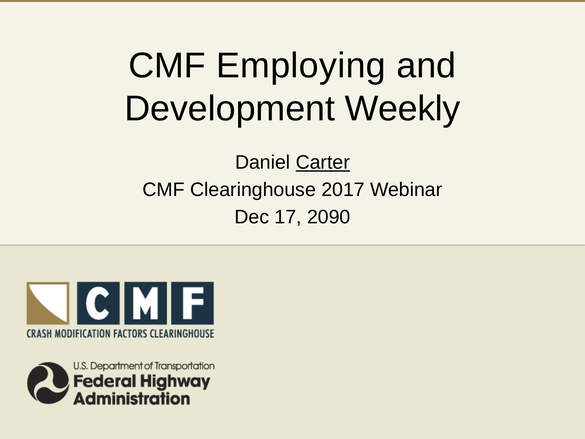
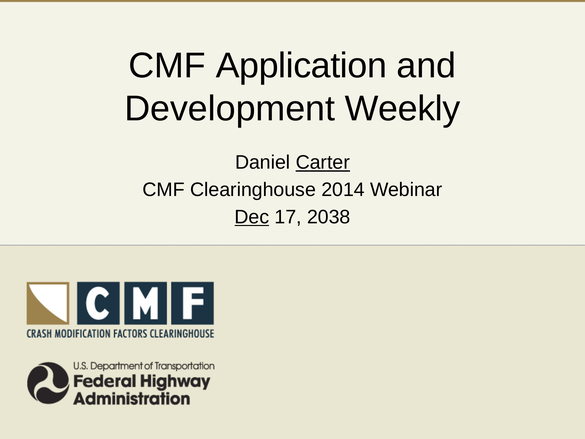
Employing: Employing -> Application
2017: 2017 -> 2014
Dec underline: none -> present
2090: 2090 -> 2038
